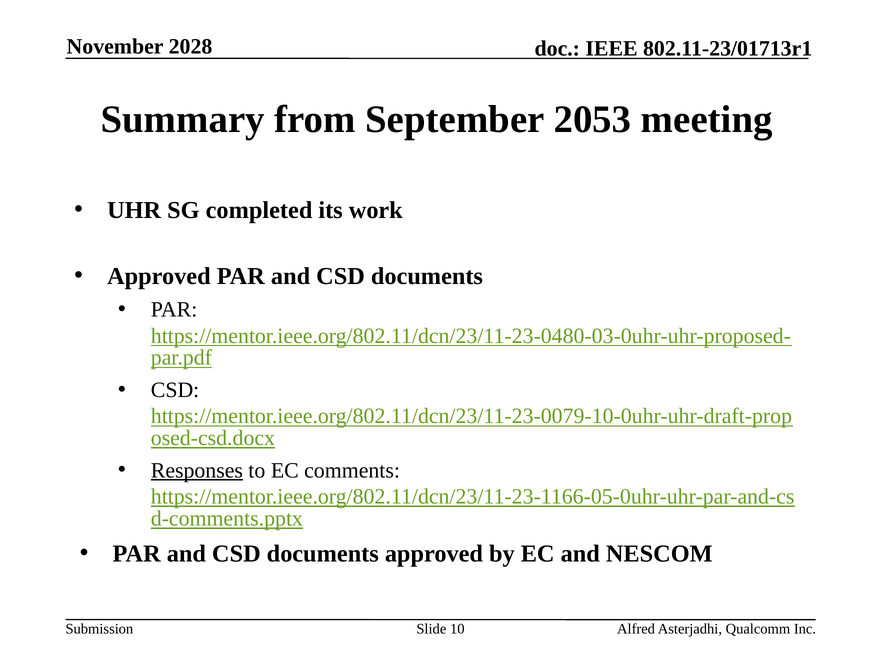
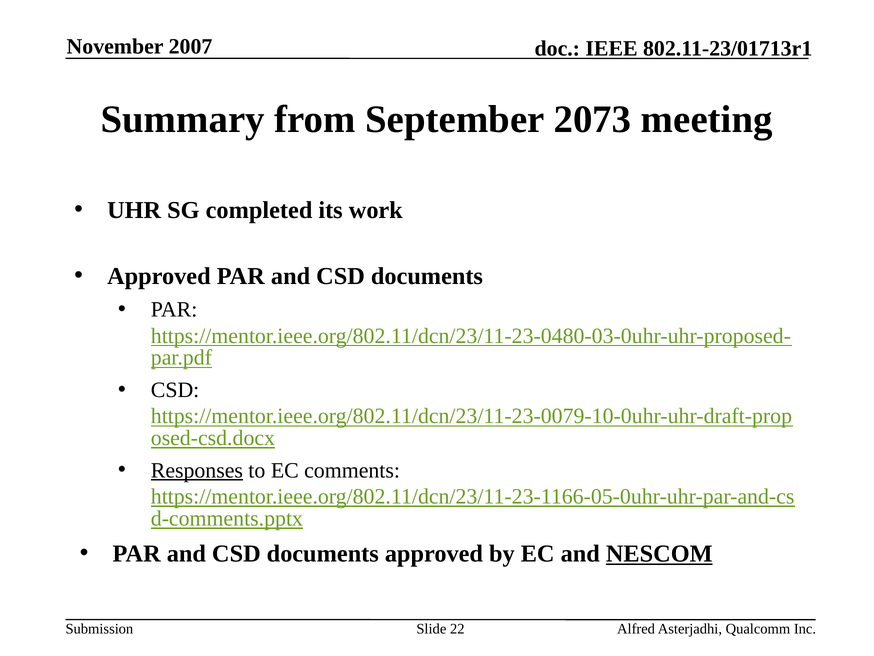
2028: 2028 -> 2007
2053: 2053 -> 2073
NESCOM underline: none -> present
10: 10 -> 22
